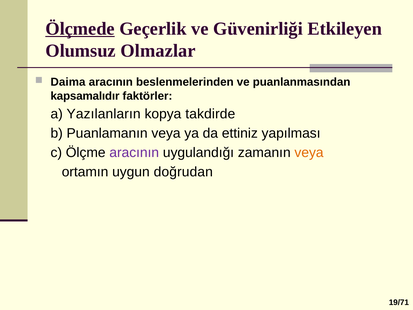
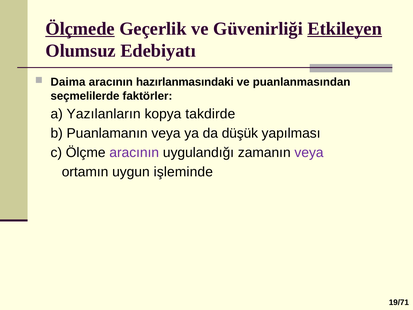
Etkileyen underline: none -> present
Olmazlar: Olmazlar -> Edebiyatı
beslenmelerinden: beslenmelerinden -> hazırlanmasındaki
kapsamalıdır: kapsamalıdır -> seçmelilerde
ettiniz: ettiniz -> düşük
veya at (309, 152) colour: orange -> purple
doğrudan: doğrudan -> işleminde
